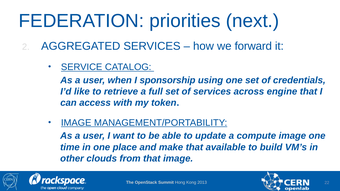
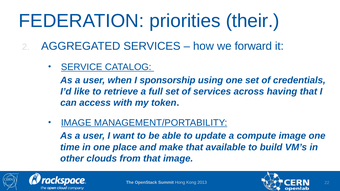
next: next -> their
engine: engine -> having
